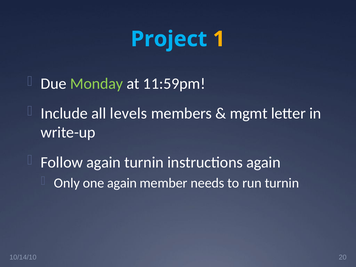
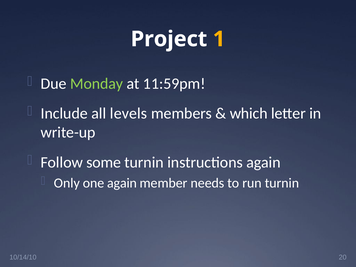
Project colour: light blue -> white
mgmt: mgmt -> which
Follow again: again -> some
